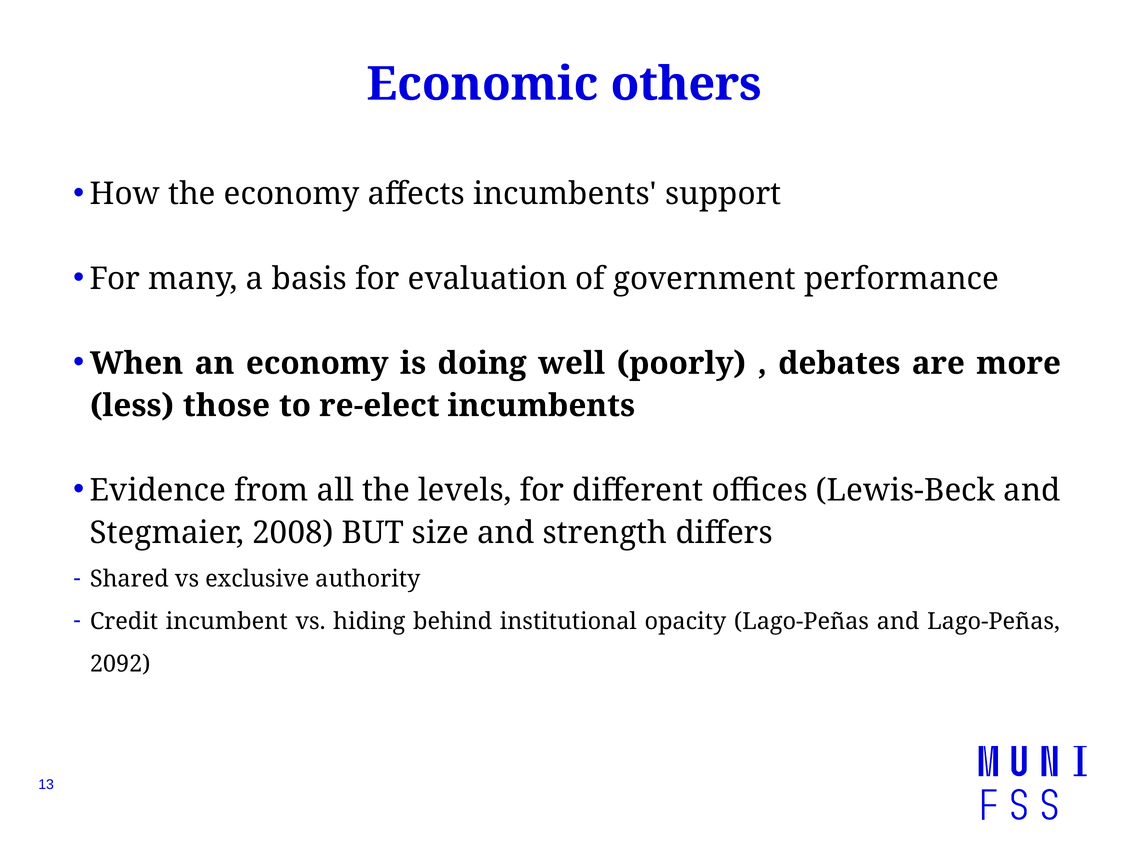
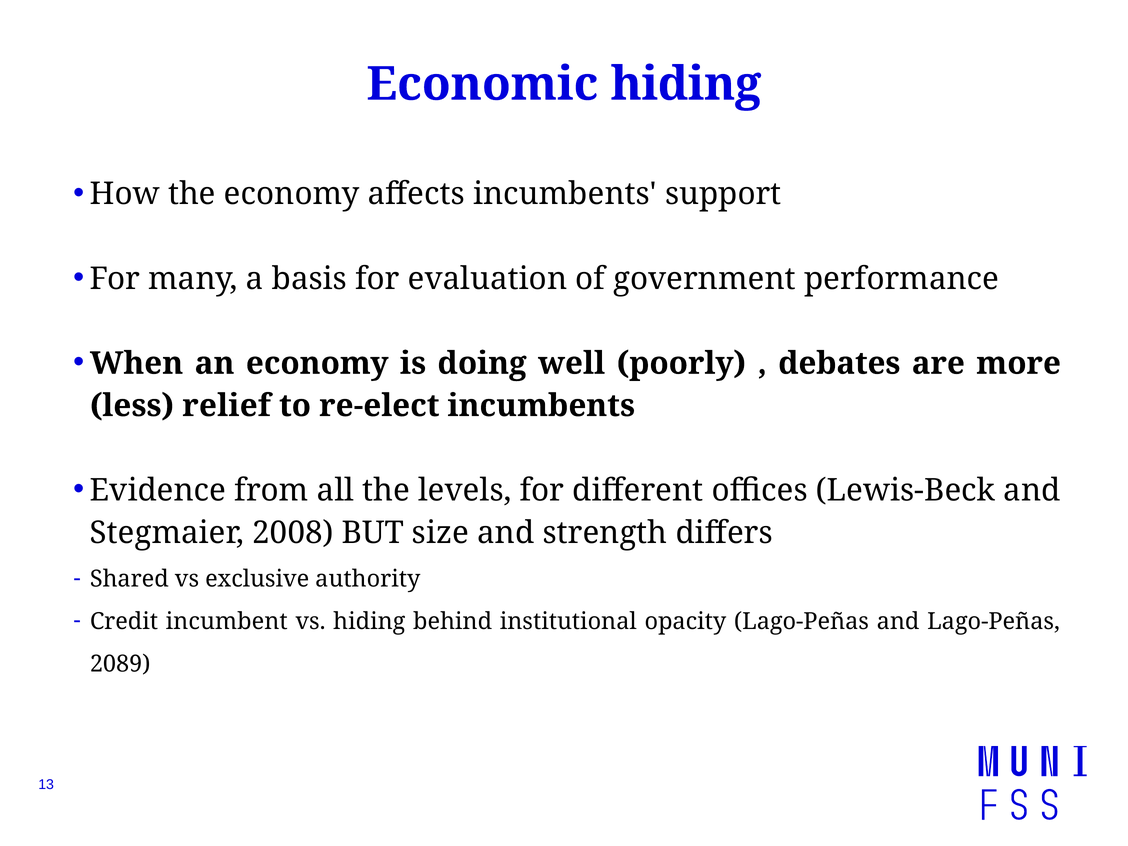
Economic others: others -> hiding
those: those -> relief
2092: 2092 -> 2089
